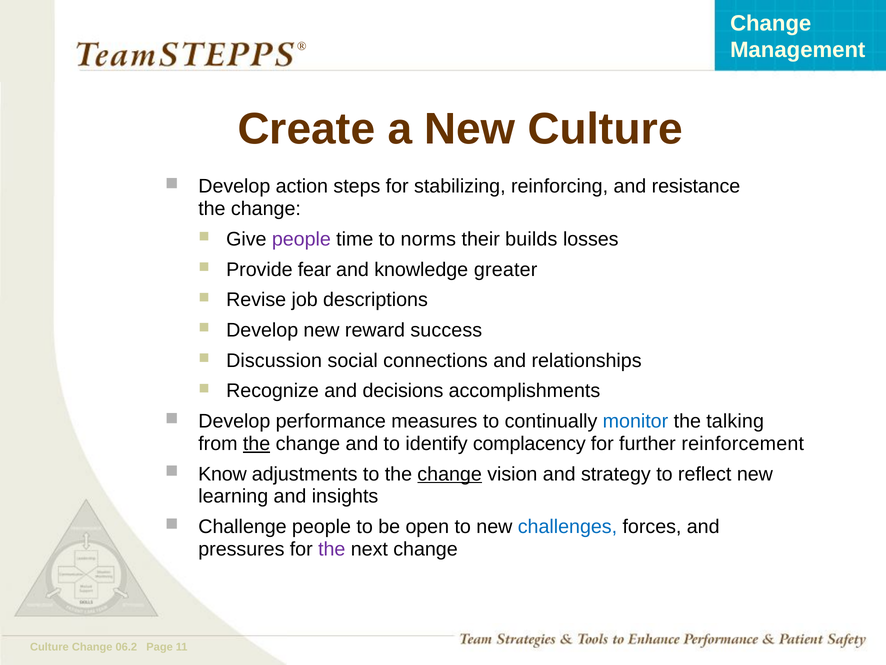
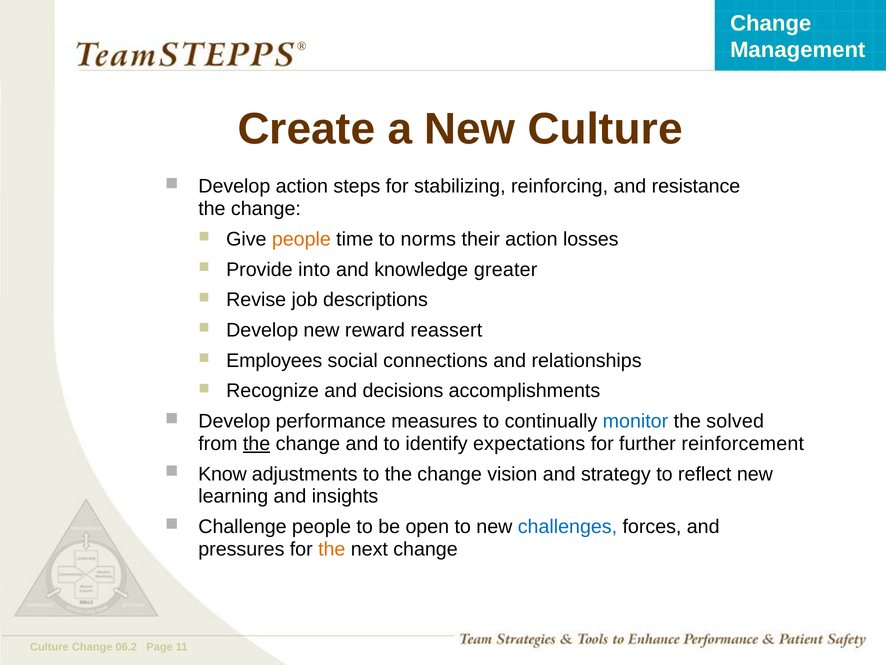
people at (301, 239) colour: purple -> orange
their builds: builds -> action
fear: fear -> into
success: success -> reassert
Discussion: Discussion -> Employees
talking: talking -> solved
complacency: complacency -> expectations
change at (450, 474) underline: present -> none
the at (332, 549) colour: purple -> orange
